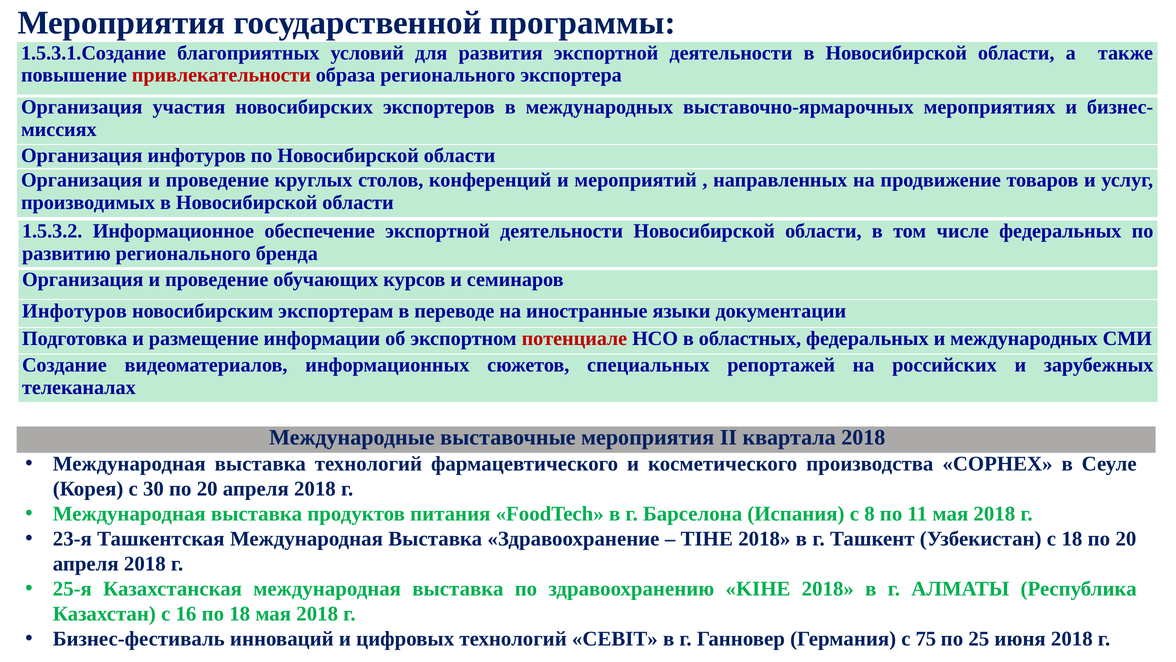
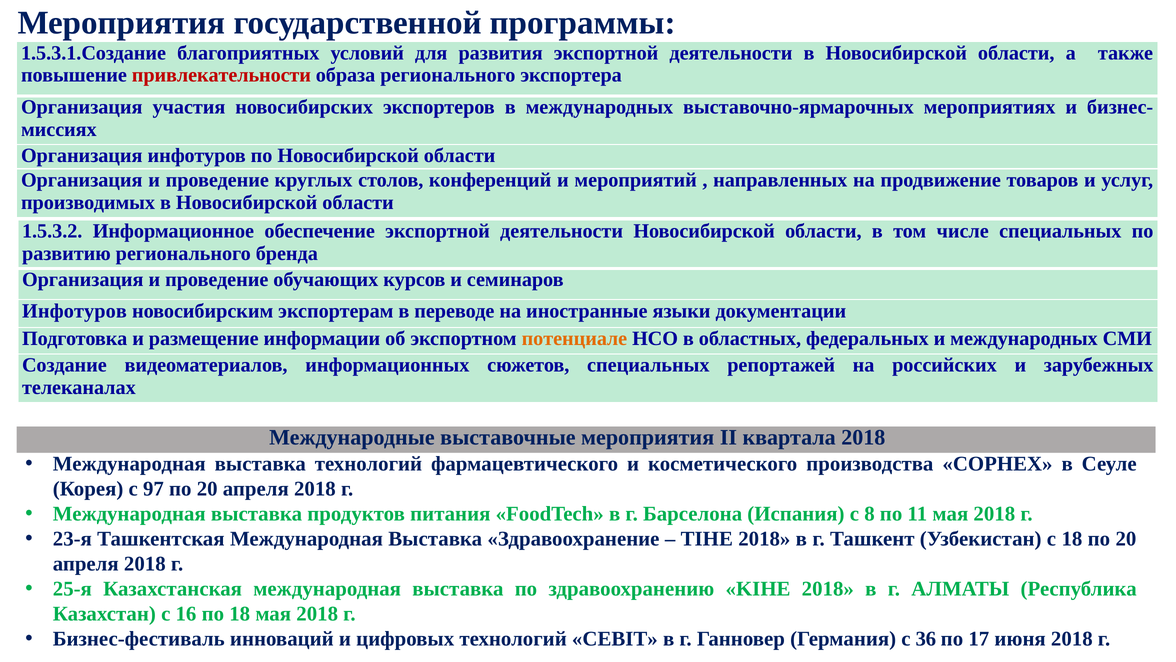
числе федеральных: федеральных -> специальных
потенциале colour: red -> orange
30: 30 -> 97
75: 75 -> 36
25: 25 -> 17
